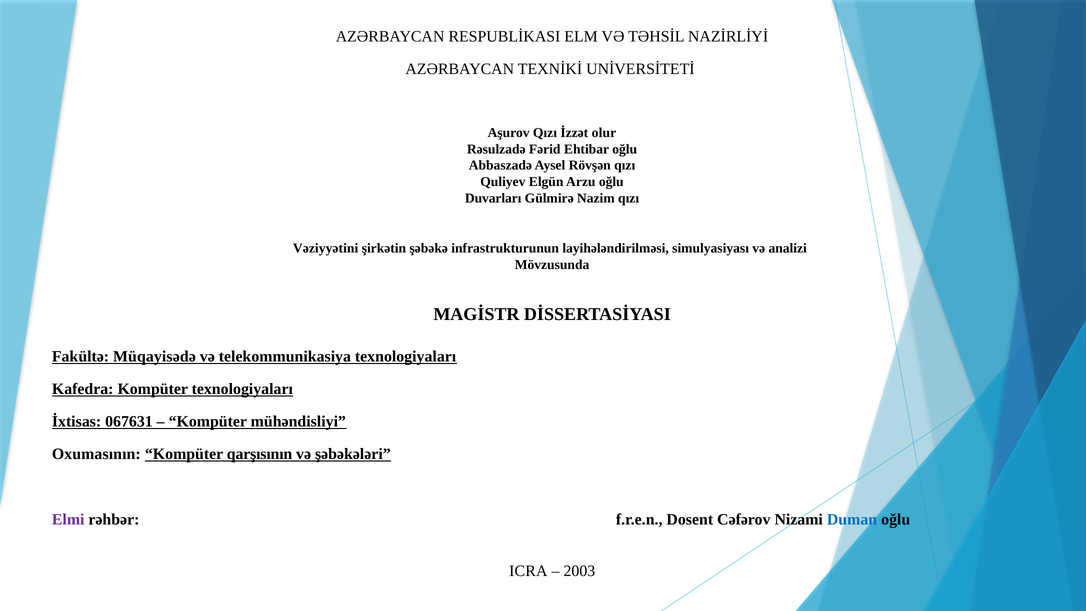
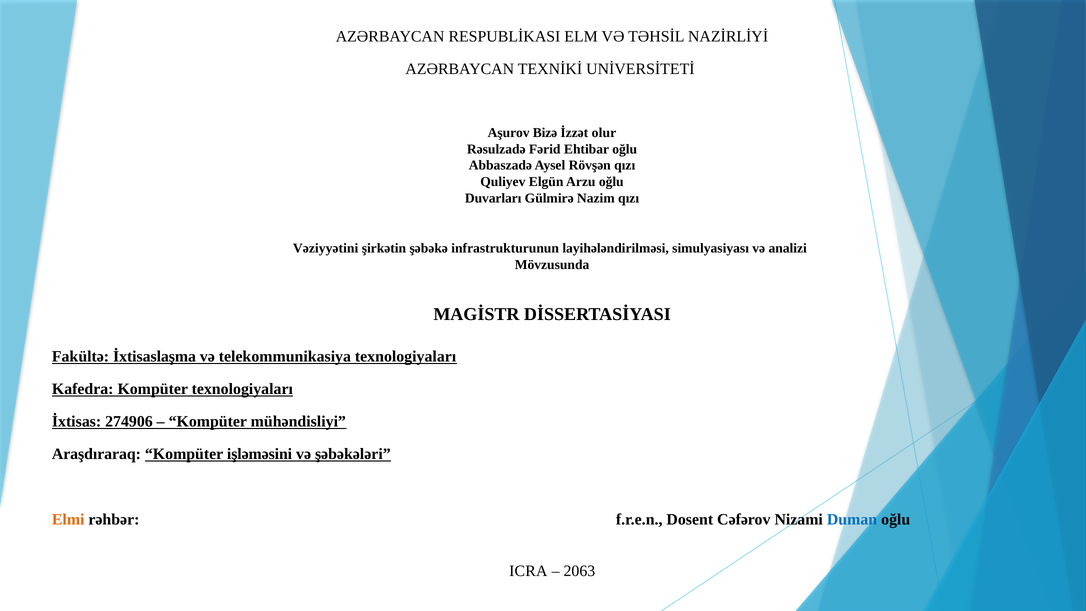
Aşurov Qızı: Qızı -> Bizə
Müqayisədə: Müqayisədə -> İxtisaslaşma
067631: 067631 -> 274906
Oxumasının: Oxumasının -> Araşdıraraq
qarşısının: qarşısının -> işləməsini
Elmi colour: purple -> orange
2003: 2003 -> 2063
